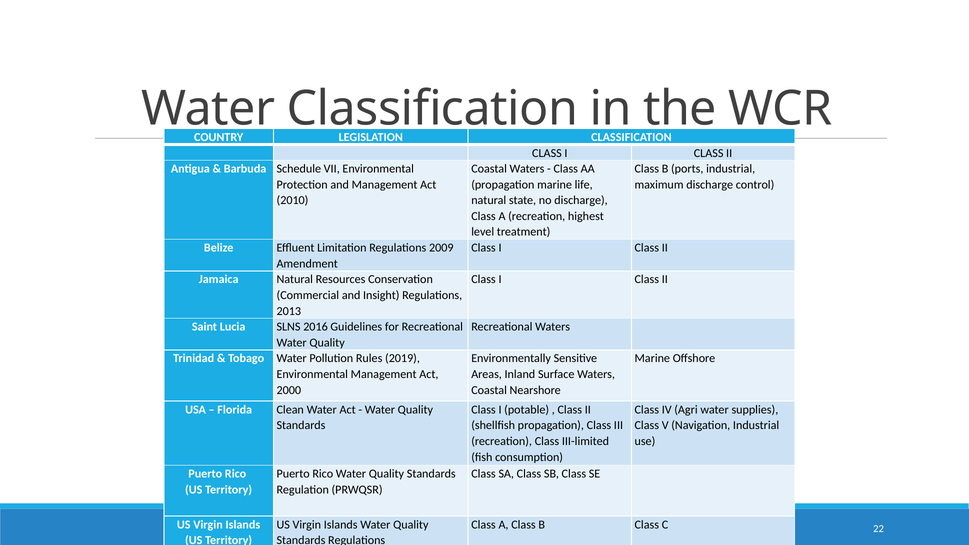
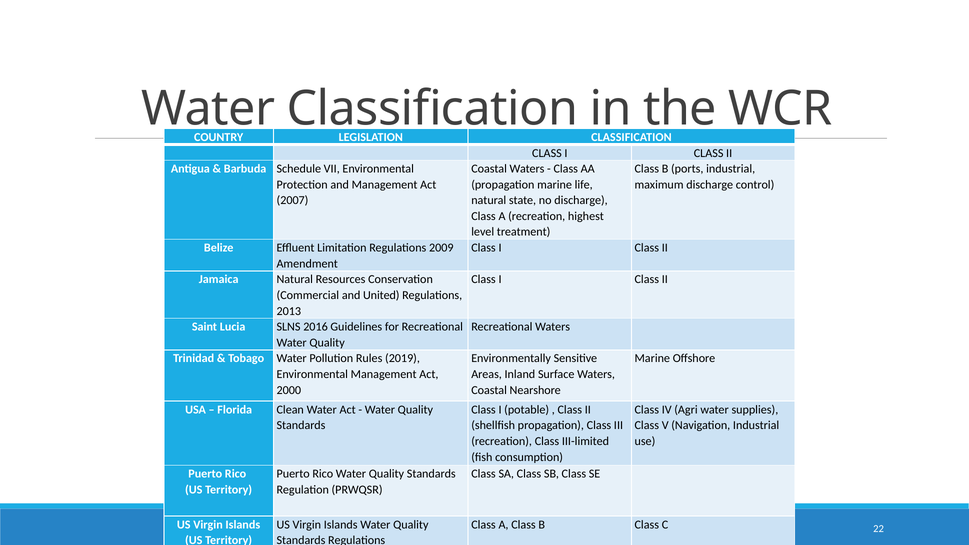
2010: 2010 -> 2007
Insight: Insight -> United
